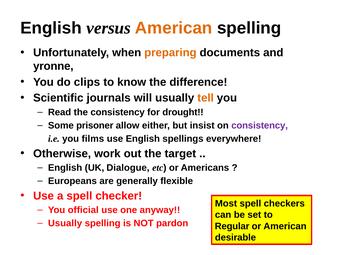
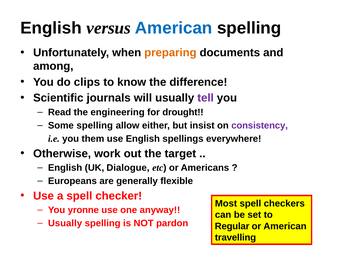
American at (174, 28) colour: orange -> blue
yronne: yronne -> among
tell colour: orange -> purple
the consistency: consistency -> engineering
Some prisoner: prisoner -> spelling
films: films -> them
official: official -> yronne
desirable: desirable -> travelling
